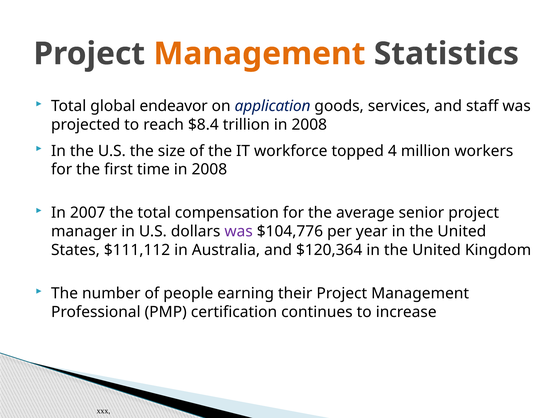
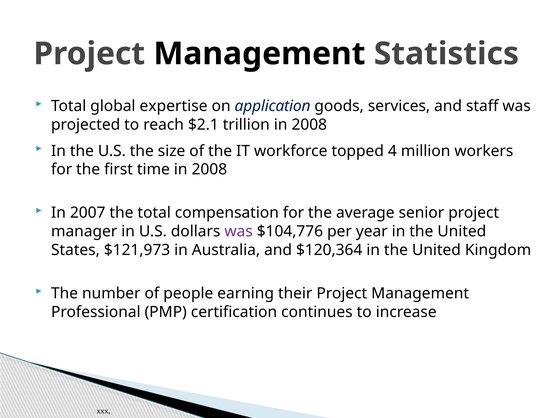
Management at (259, 54) colour: orange -> black
endeavor: endeavor -> expertise
$8.4: $8.4 -> $2.1
$111,112: $111,112 -> $121,973
